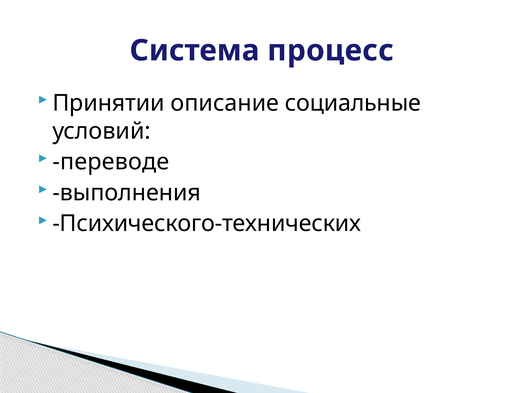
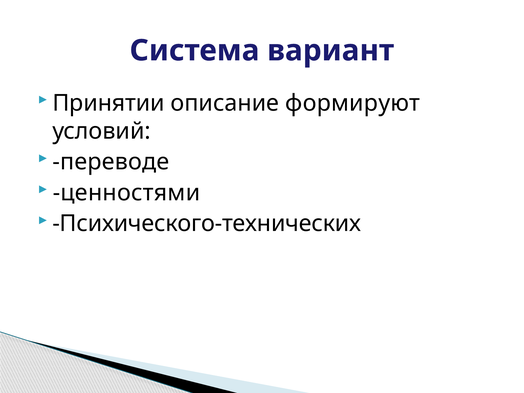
процесс: процесс -> вариант
социальные: социальные -> формируют
выполнения: выполнения -> ценностями
